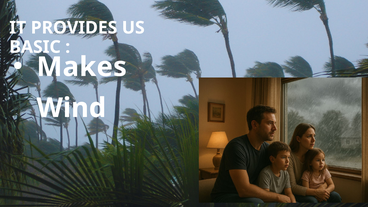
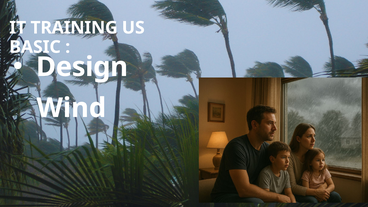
PROVIDES: PROVIDES -> TRAINING
Makes: Makes -> Design
